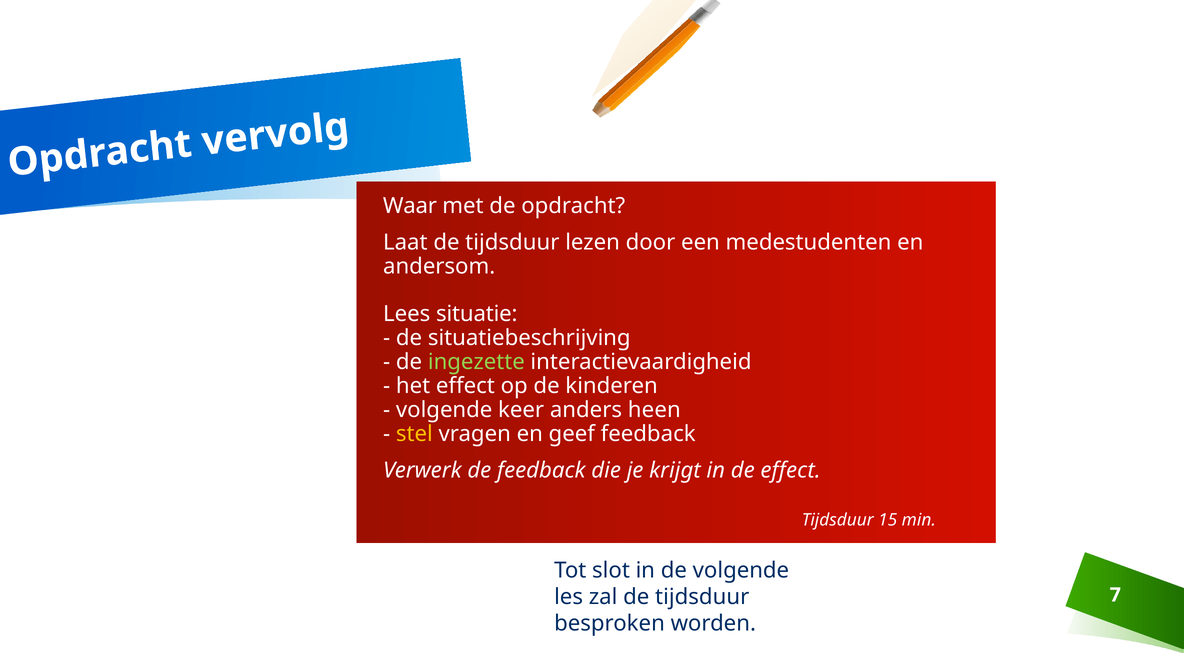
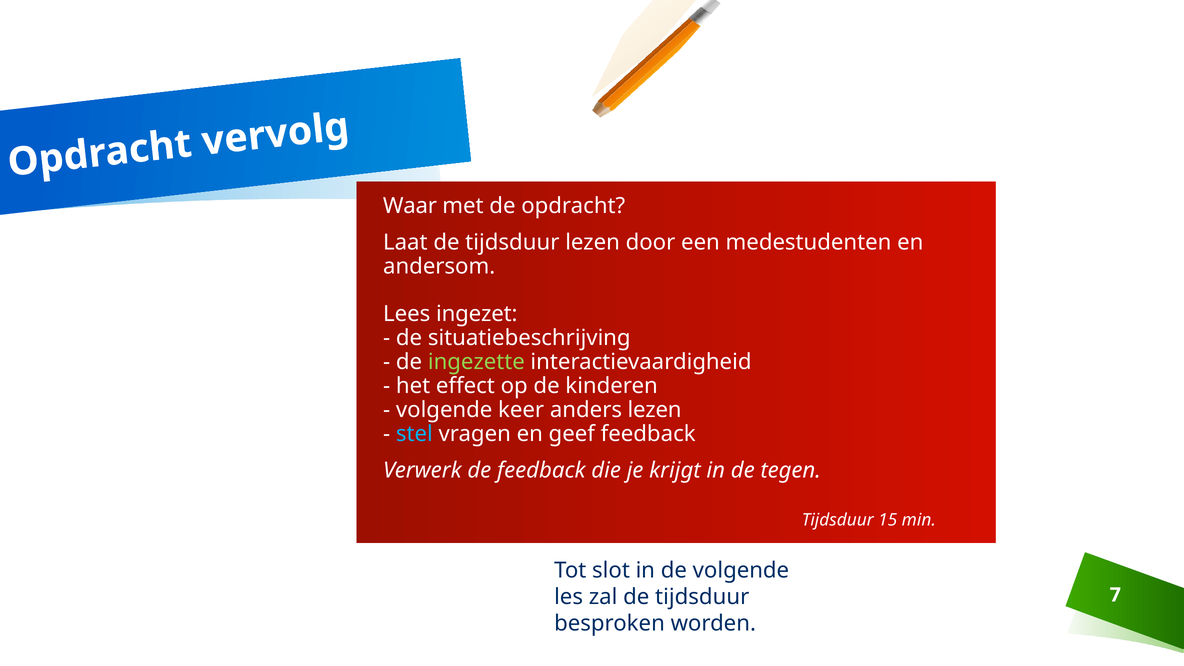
situatie: situatie -> ingezet
anders heen: heen -> lezen
stel colour: yellow -> light blue
de effect: effect -> tegen
